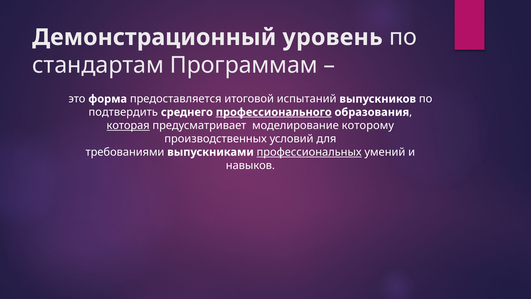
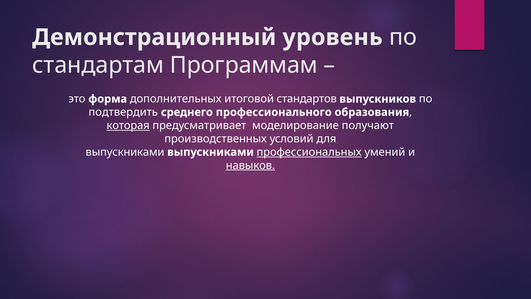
предоставляется: предоставляется -> дополнительных
испытаний: испытаний -> стандартов
профессионального underline: present -> none
которому: которому -> получают
требованиями at (125, 152): требованиями -> выпускниками
навыков underline: none -> present
